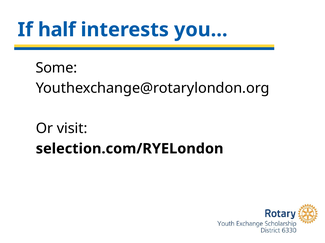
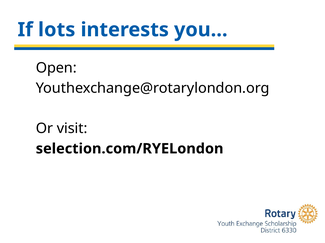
half: half -> lots
Some: Some -> Open
